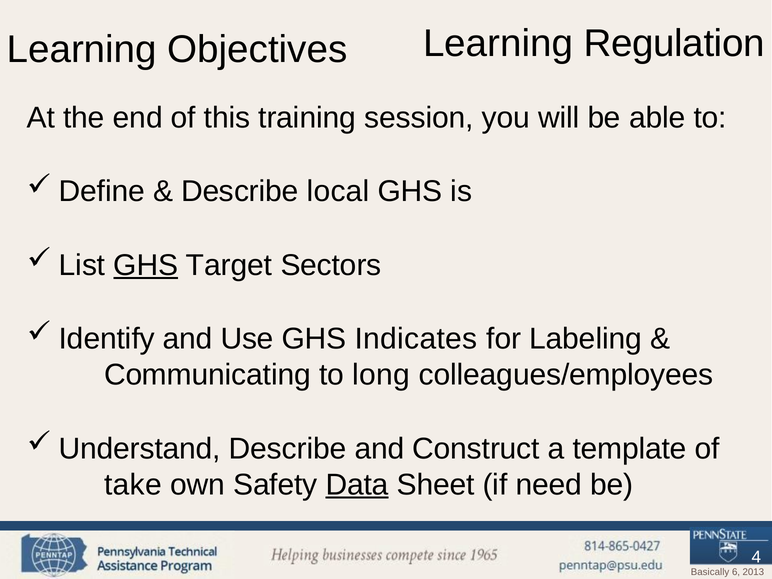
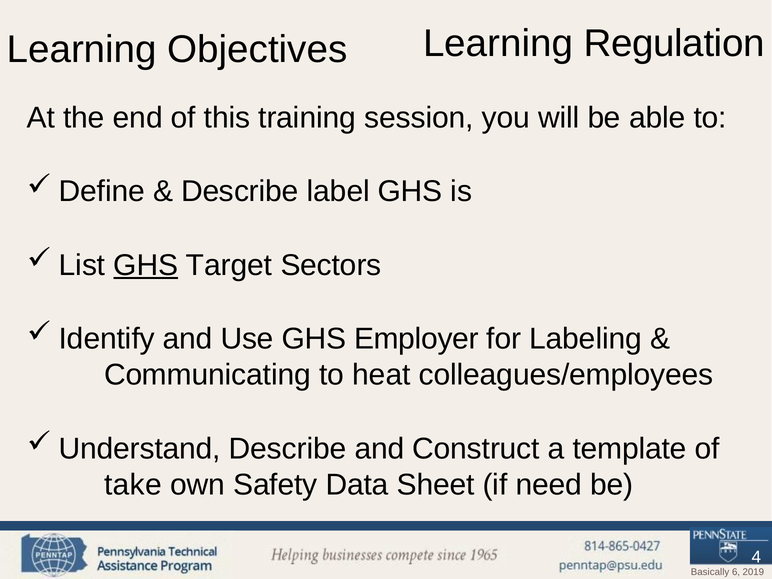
local: local -> label
Indicates: Indicates -> Employer
long: long -> heat
Data underline: present -> none
2013: 2013 -> 2019
